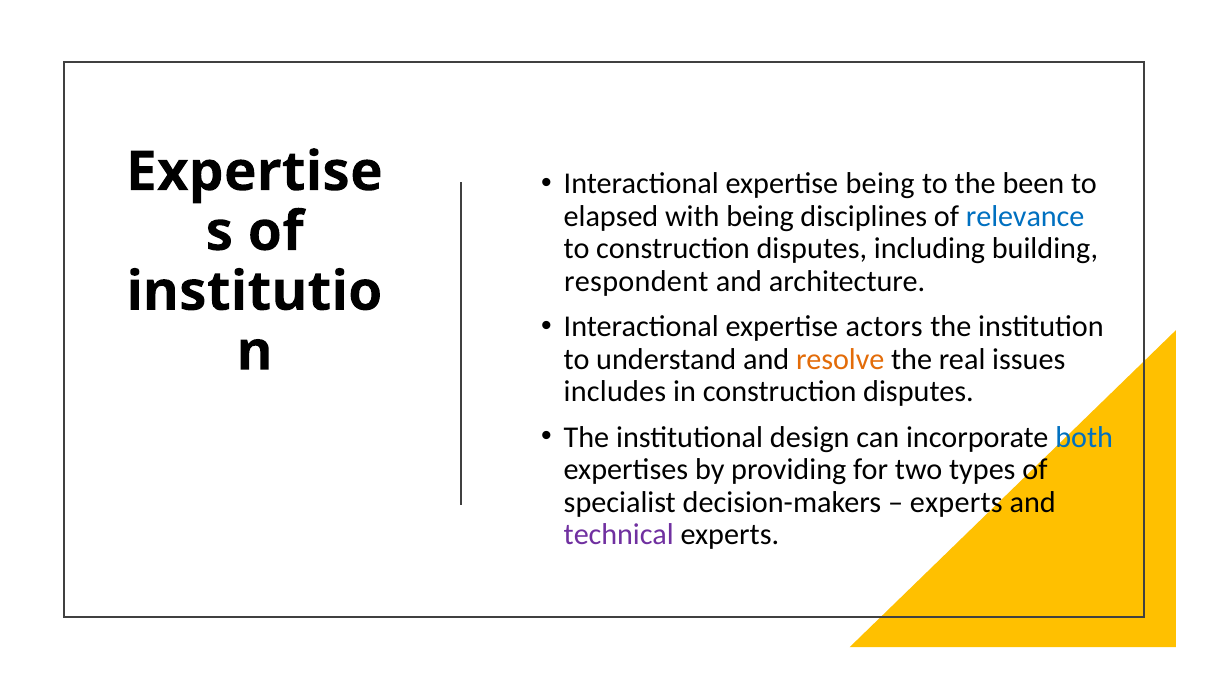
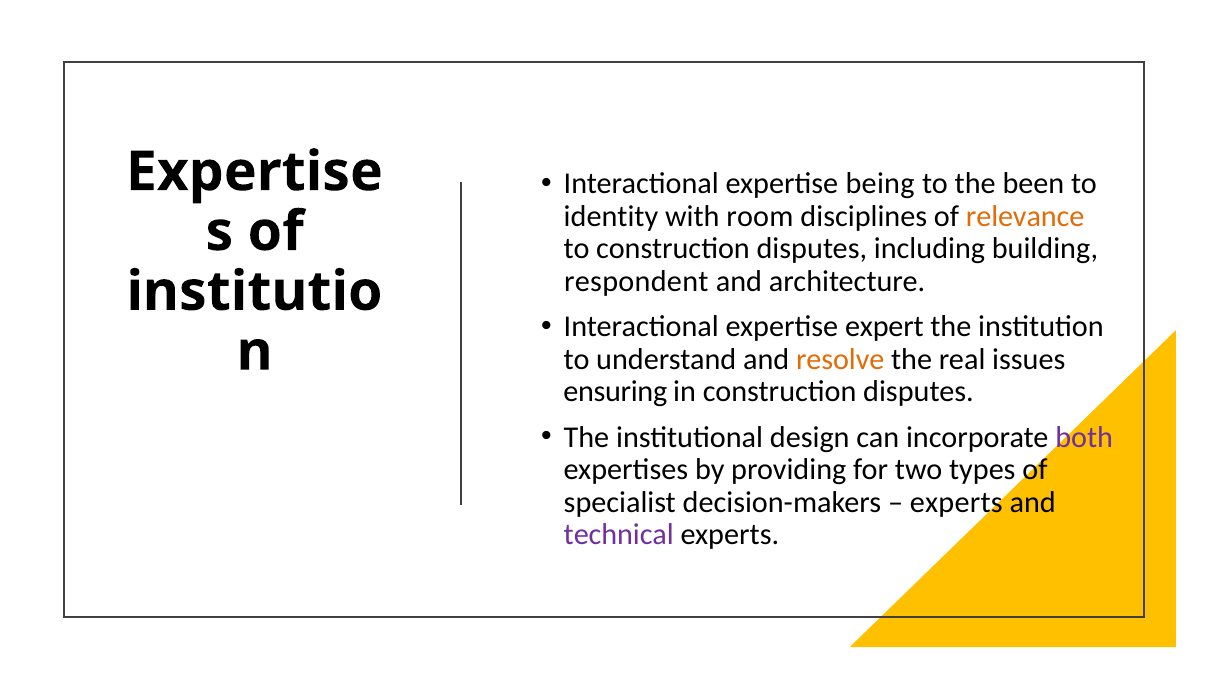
elapsed: elapsed -> identity
with being: being -> room
relevance colour: blue -> orange
actors: actors -> expert
includes: includes -> ensuring
both colour: blue -> purple
